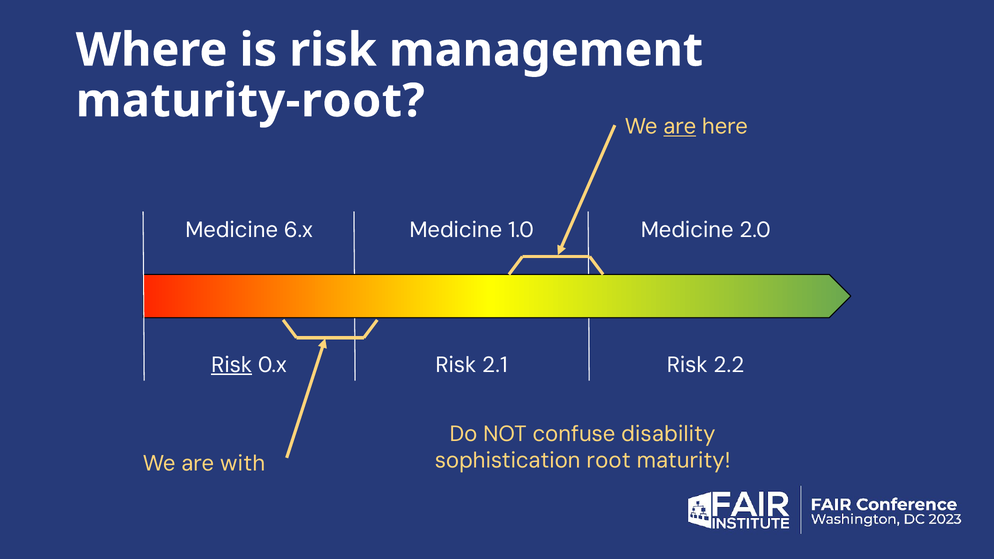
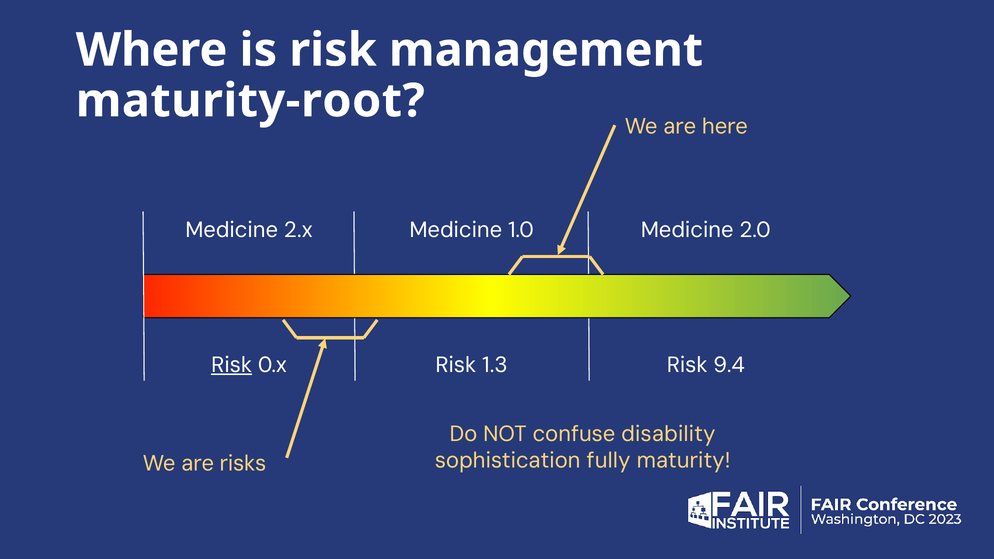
are at (680, 126) underline: present -> none
6.x: 6.x -> 2.x
2.1: 2.1 -> 1.3
2.2: 2.2 -> 9.4
root: root -> fully
with: with -> risks
